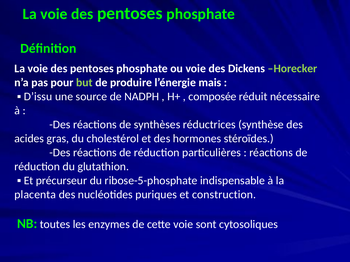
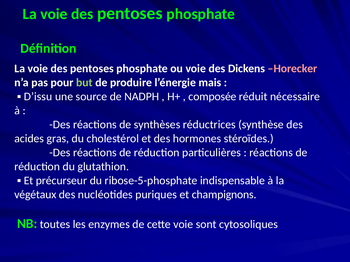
Horecker colour: light green -> pink
placenta: placenta -> végétaux
construction: construction -> champignons
